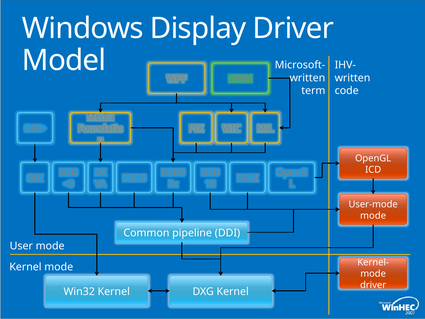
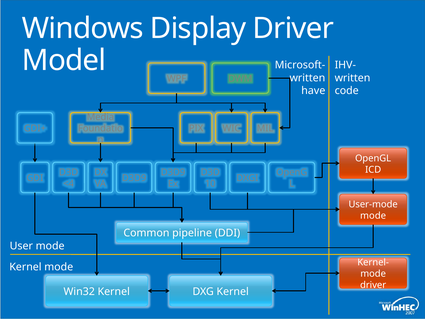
term: term -> have
<0: <0 -> <4
